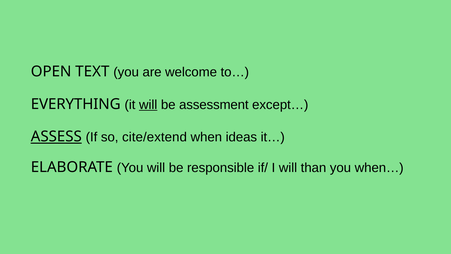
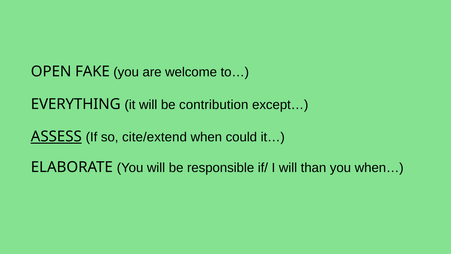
TEXT: TEXT -> FAKE
will at (148, 105) underline: present -> none
assessment: assessment -> contribution
ideas: ideas -> could
